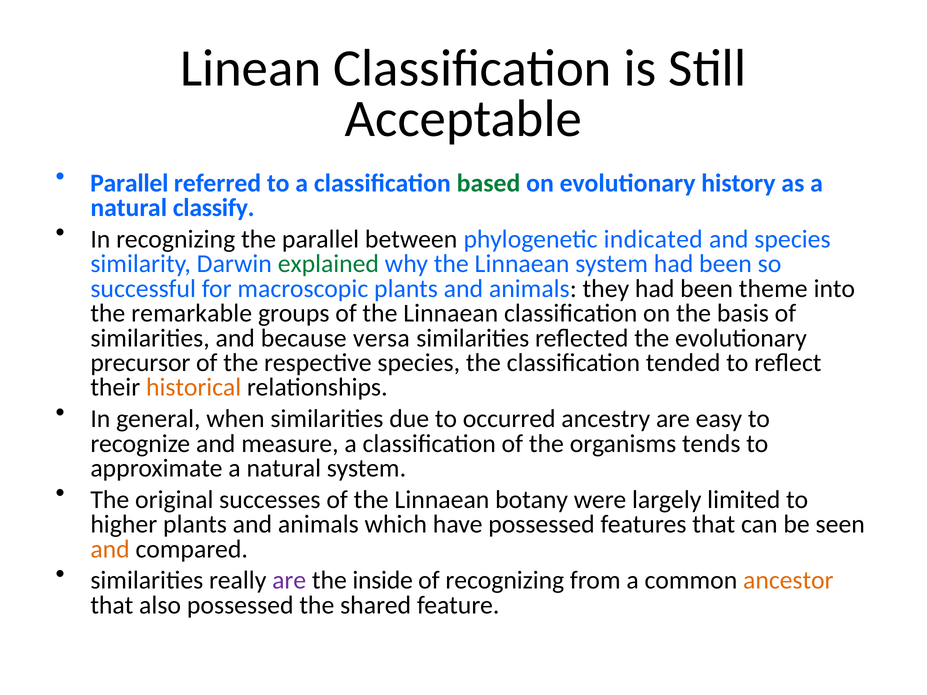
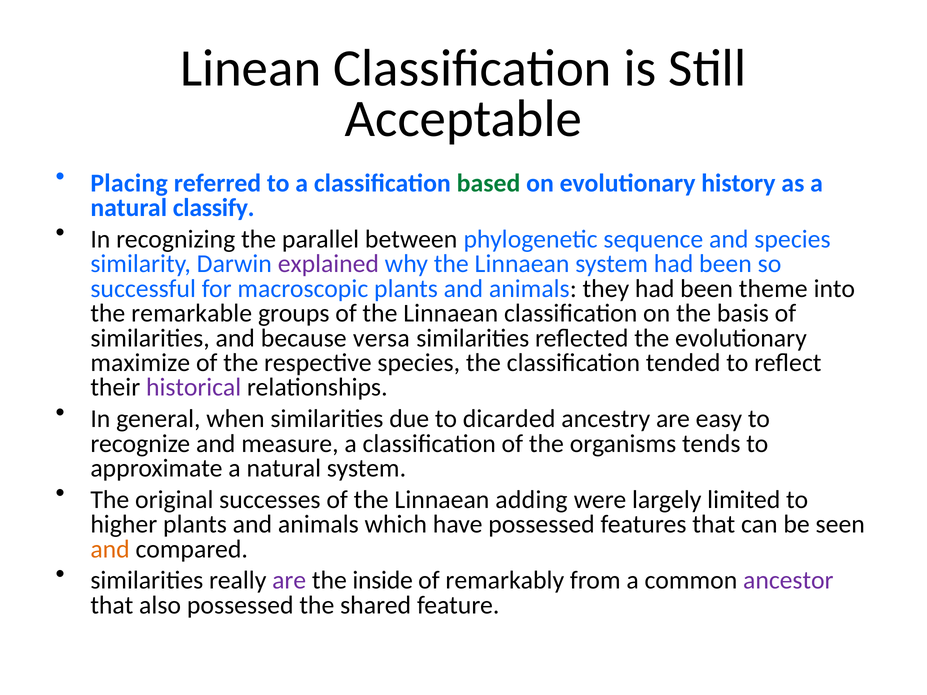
Parallel at (129, 183): Parallel -> Placing
indicated: indicated -> sequence
explained colour: green -> purple
precursor: precursor -> maximize
historical colour: orange -> purple
occurred: occurred -> dicarded
botany: botany -> adding
of recognizing: recognizing -> remarkably
ancestor colour: orange -> purple
